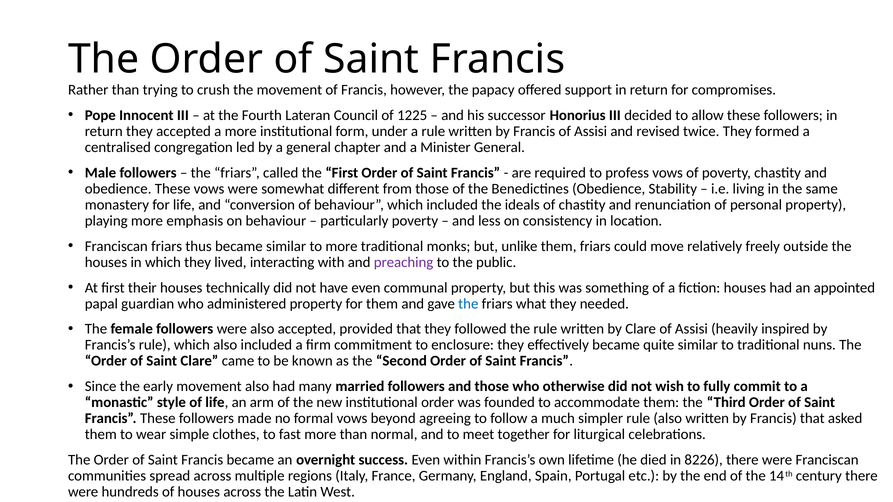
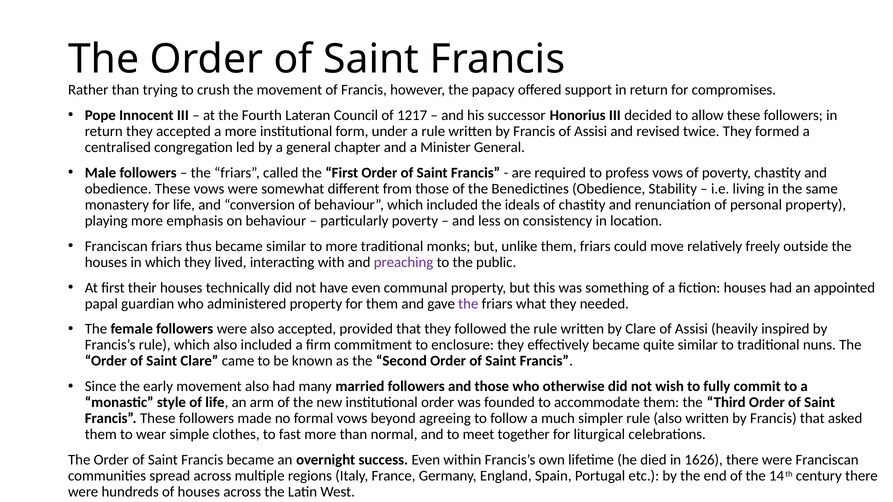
1225: 1225 -> 1217
the at (468, 304) colour: blue -> purple
8226: 8226 -> 1626
